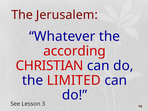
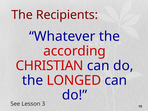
Jerusalem: Jerusalem -> Recipients
LIMITED: LIMITED -> LONGED
